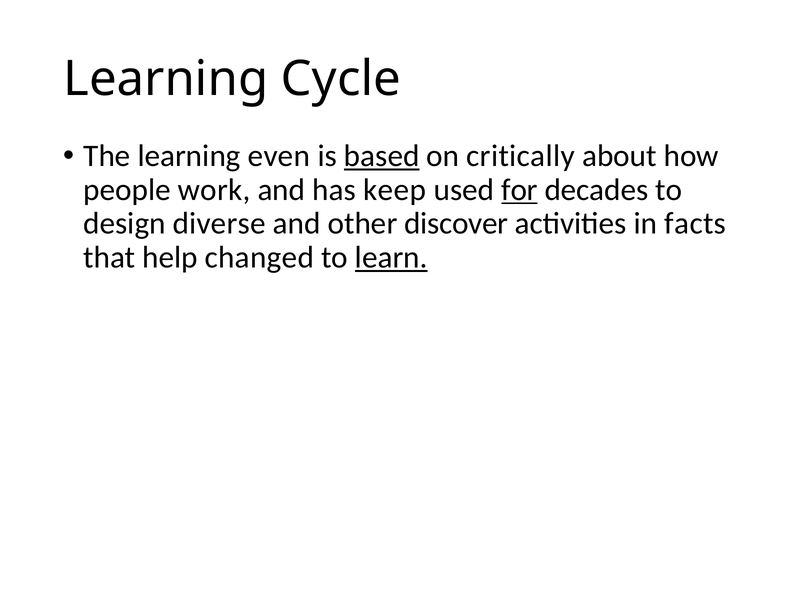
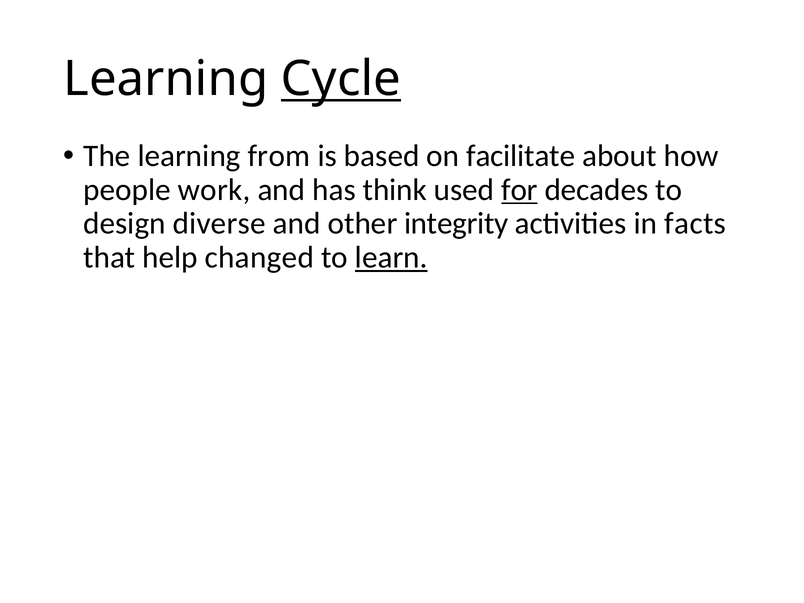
Cycle underline: none -> present
even: even -> from
based underline: present -> none
critically: critically -> facilitate
keep: keep -> think
discover: discover -> integrity
